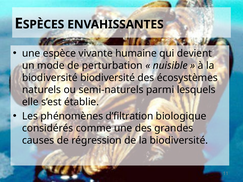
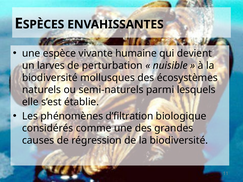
mode: mode -> larves
biodiversité biodiversité: biodiversité -> mollusques
